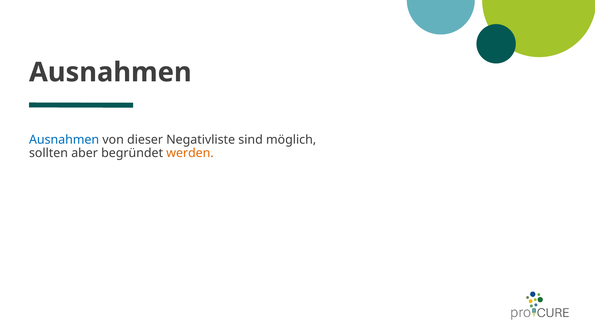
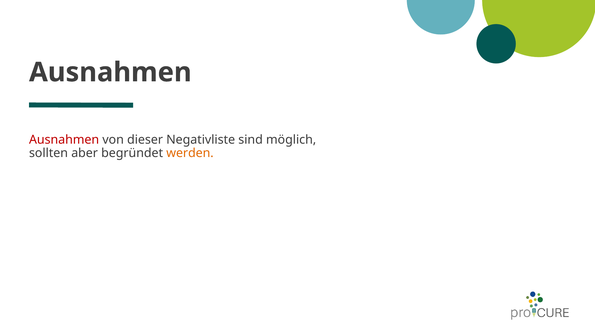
Ausnahmen at (64, 139) colour: blue -> red
